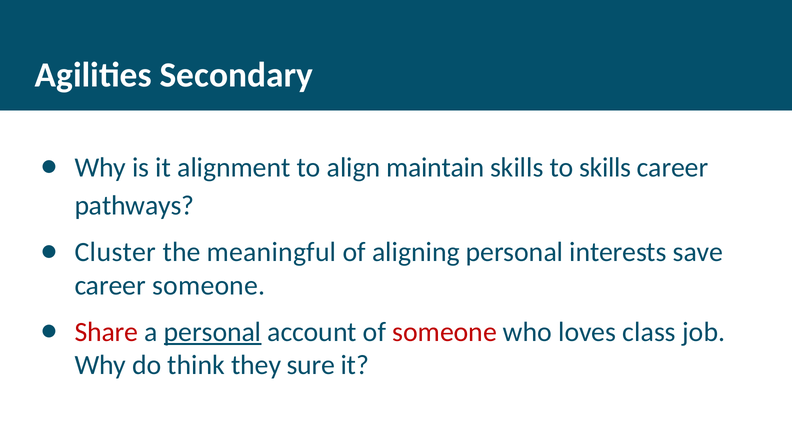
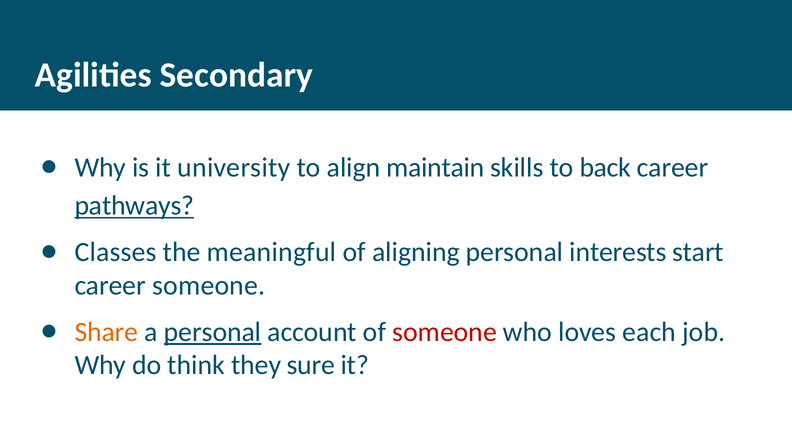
alignment: alignment -> university
to skills: skills -> back
pathways underline: none -> present
Cluster: Cluster -> Classes
save: save -> start
Share colour: red -> orange
class: class -> each
